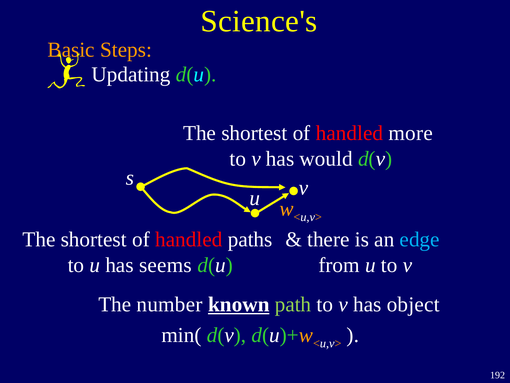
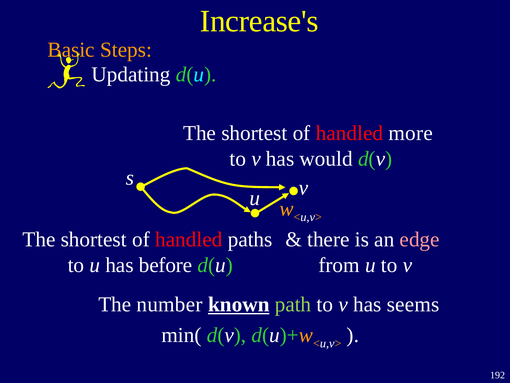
Science's: Science's -> Increase's
edge colour: light blue -> pink
seems: seems -> before
object: object -> seems
